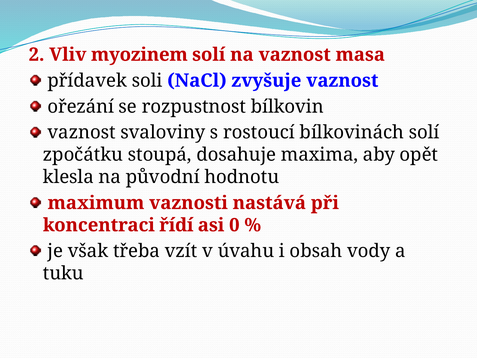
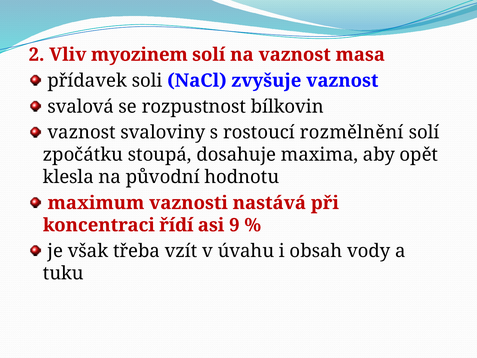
ořezání: ořezání -> svalová
bílkovinách: bílkovinách -> rozmělnění
0: 0 -> 9
